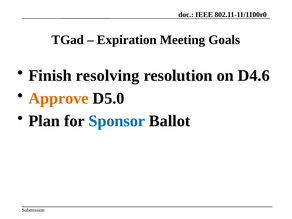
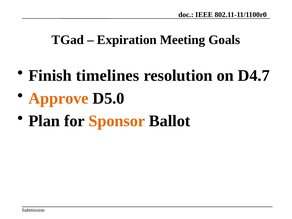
resolving: resolving -> timelines
D4.6: D4.6 -> D4.7
Sponsor colour: blue -> orange
